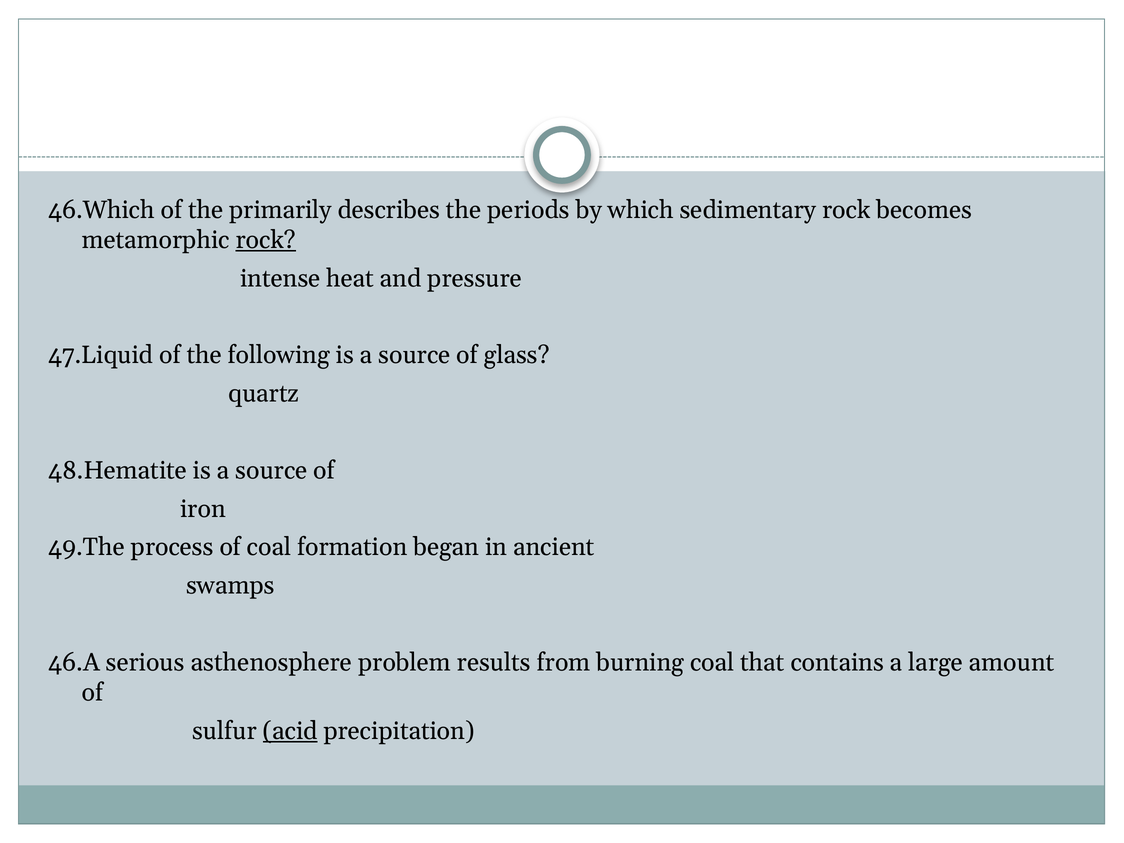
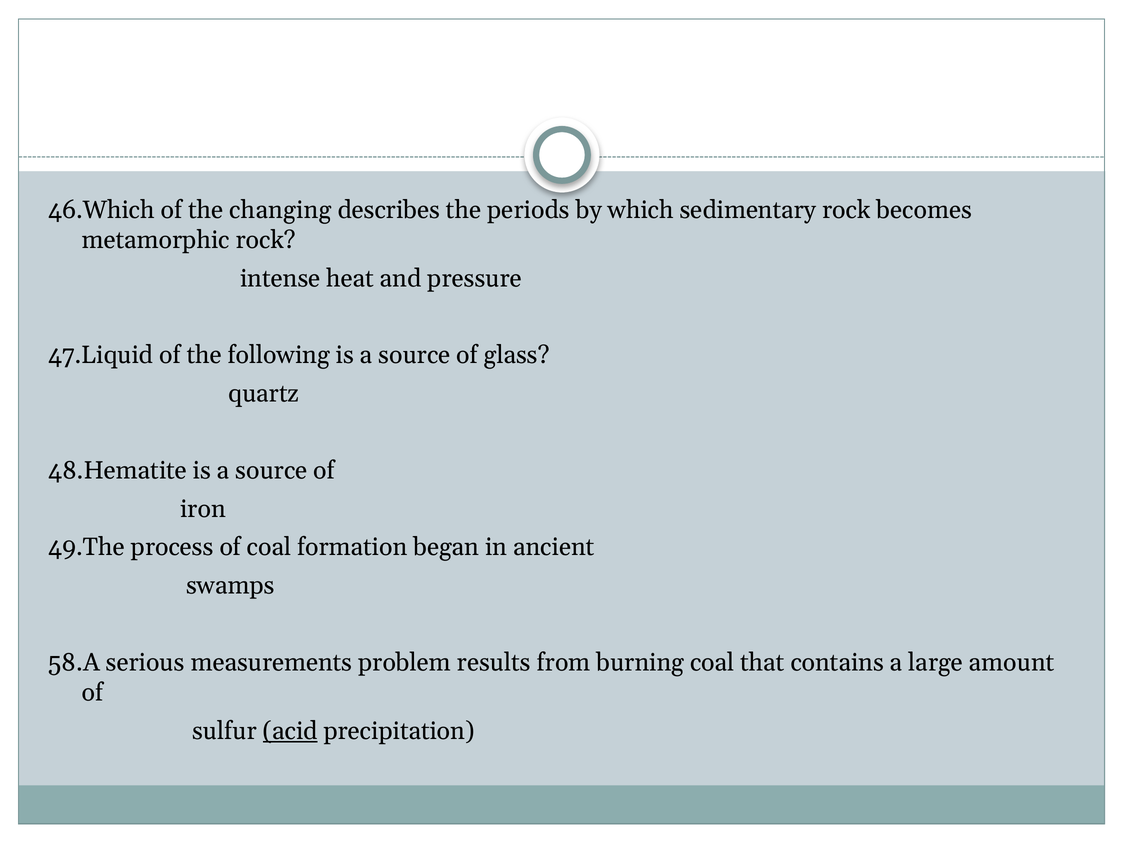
primarily: primarily -> changing
rock at (266, 240) underline: present -> none
46.A: 46.A -> 58.A
asthenosphere: asthenosphere -> measurements
